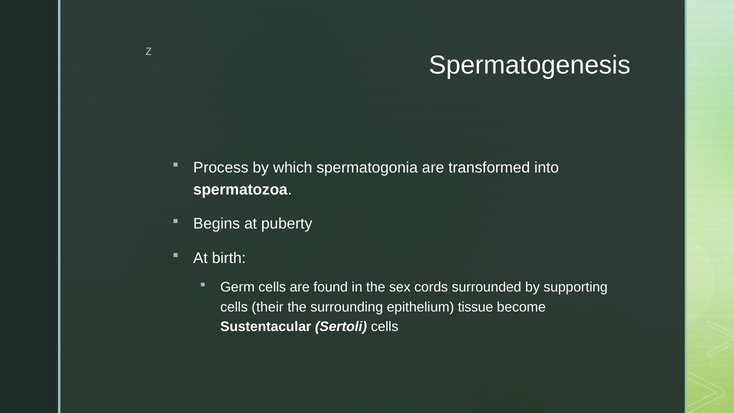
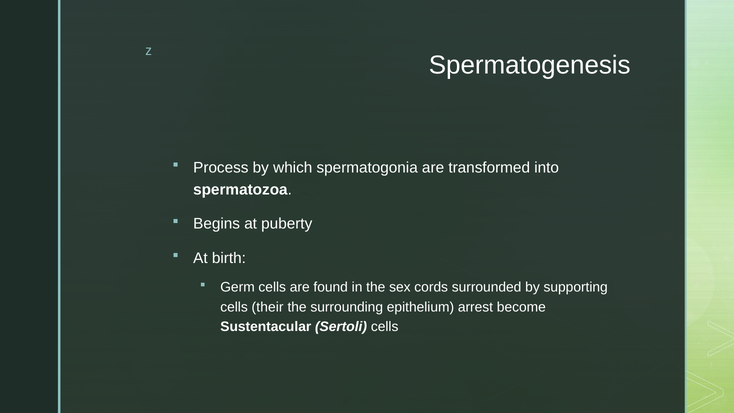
tissue: tissue -> arrest
